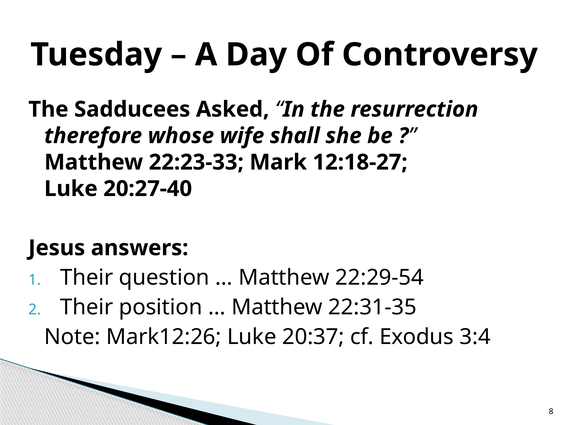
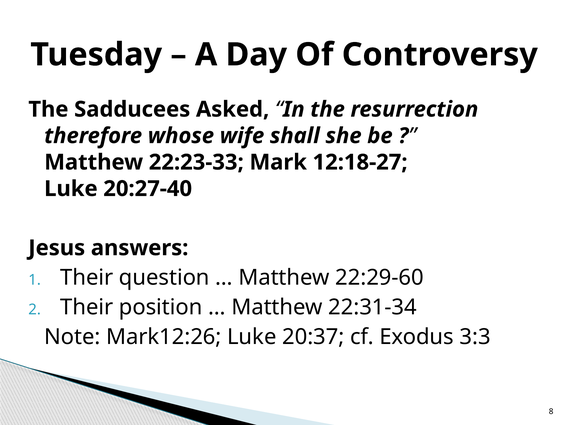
22:29-54: 22:29-54 -> 22:29-60
22:31-35: 22:31-35 -> 22:31-34
3:4: 3:4 -> 3:3
